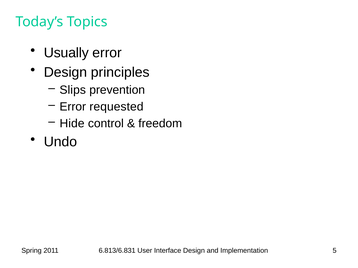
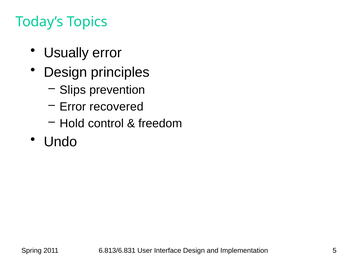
requested: requested -> recovered
Hide: Hide -> Hold
